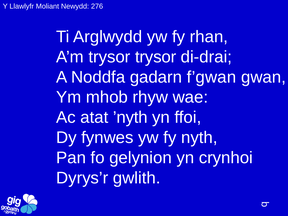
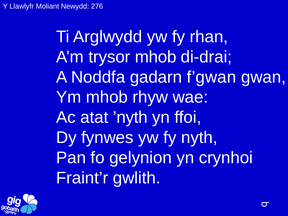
trysor trysor: trysor -> mhob
Dyrys’r: Dyrys’r -> Fraint’r
